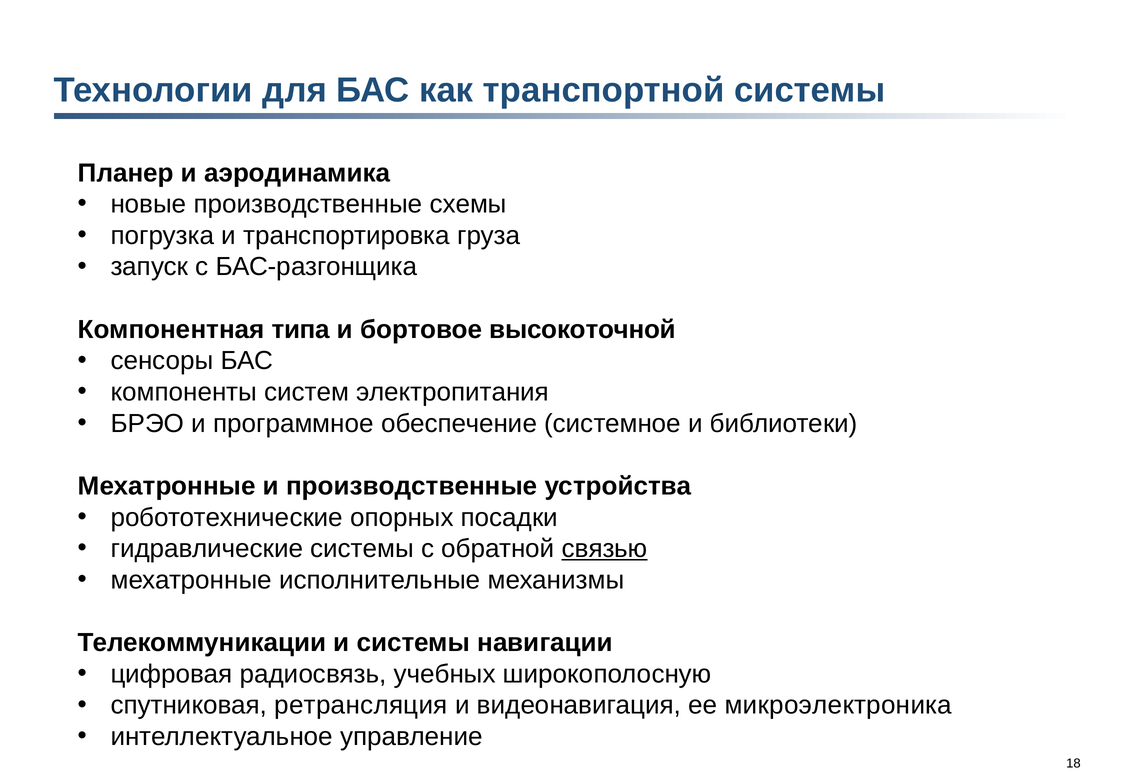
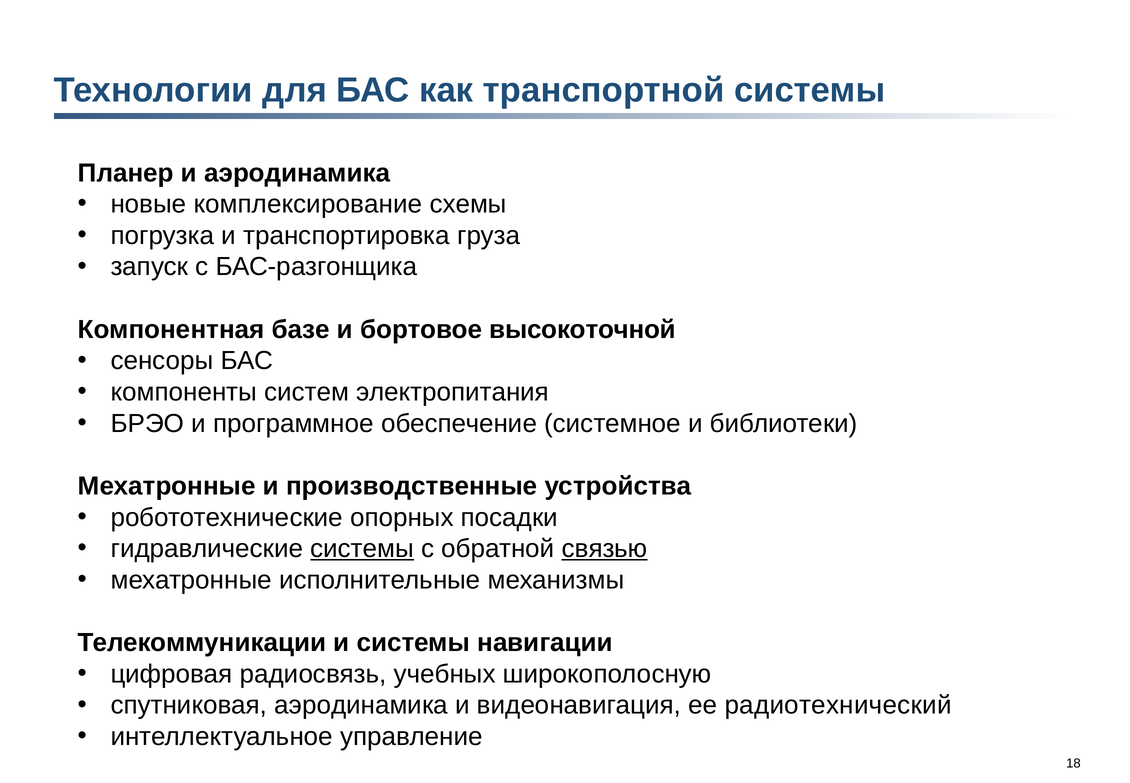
новые производственные: производственные -> комплексирование
типа: типа -> базе
системы at (362, 548) underline: none -> present
спутниковая ретрансляция: ретрансляция -> аэродинамика
микроэлектроника: микроэлектроника -> радиотехнический
